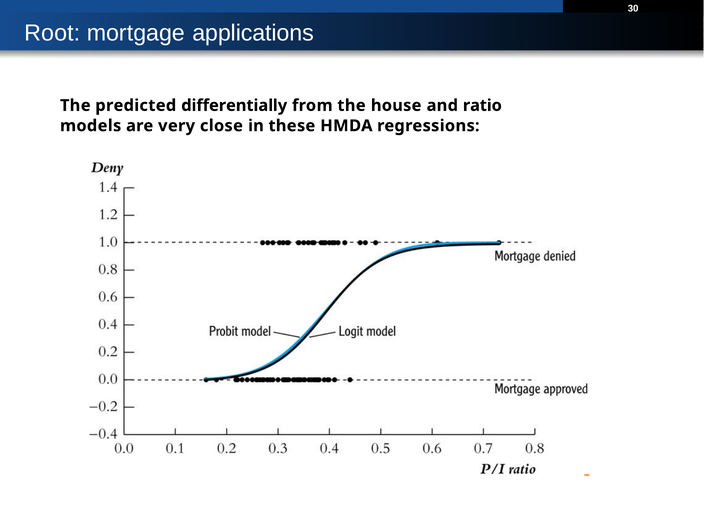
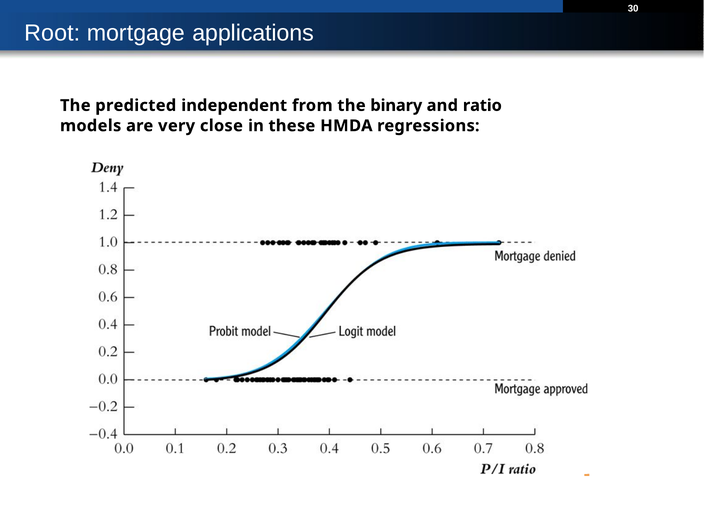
differentially: differentially -> independent
house: house -> binary
